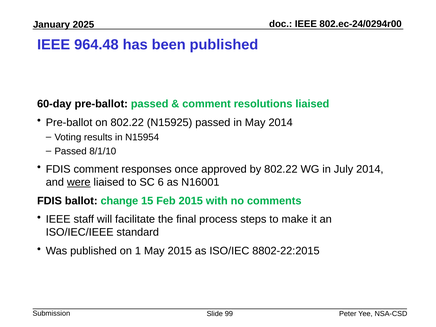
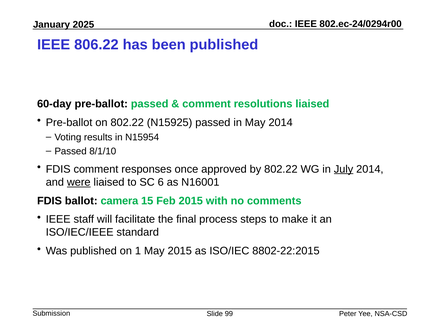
964.48: 964.48 -> 806.22
July underline: none -> present
change: change -> camera
